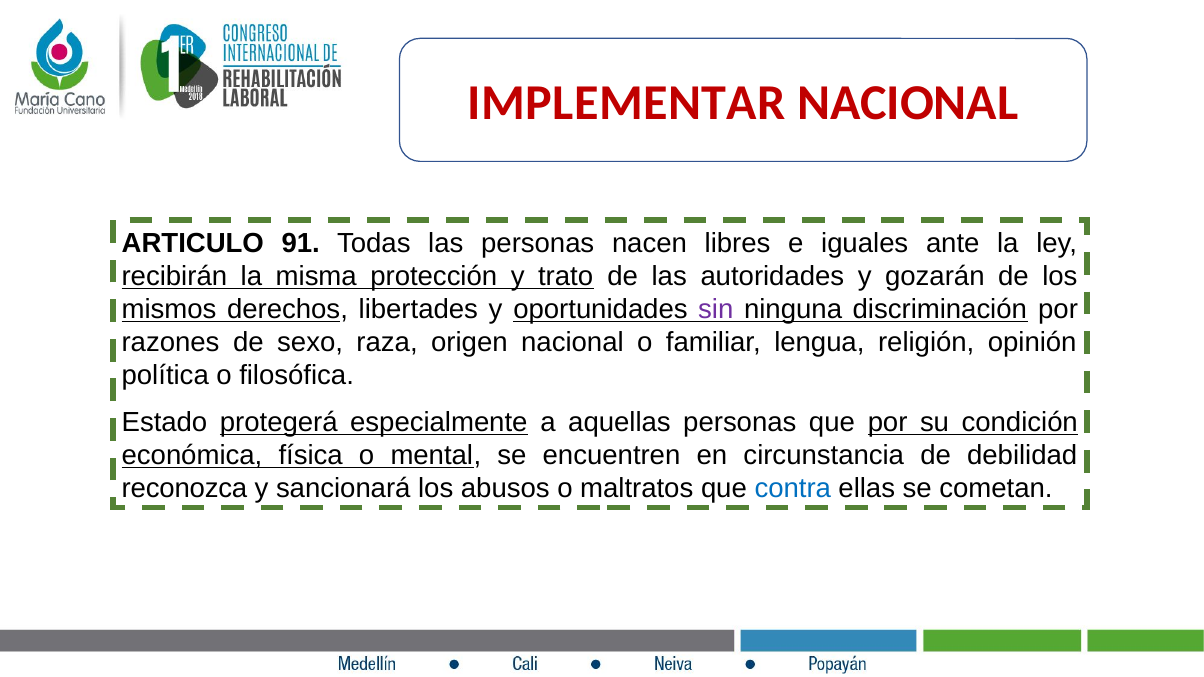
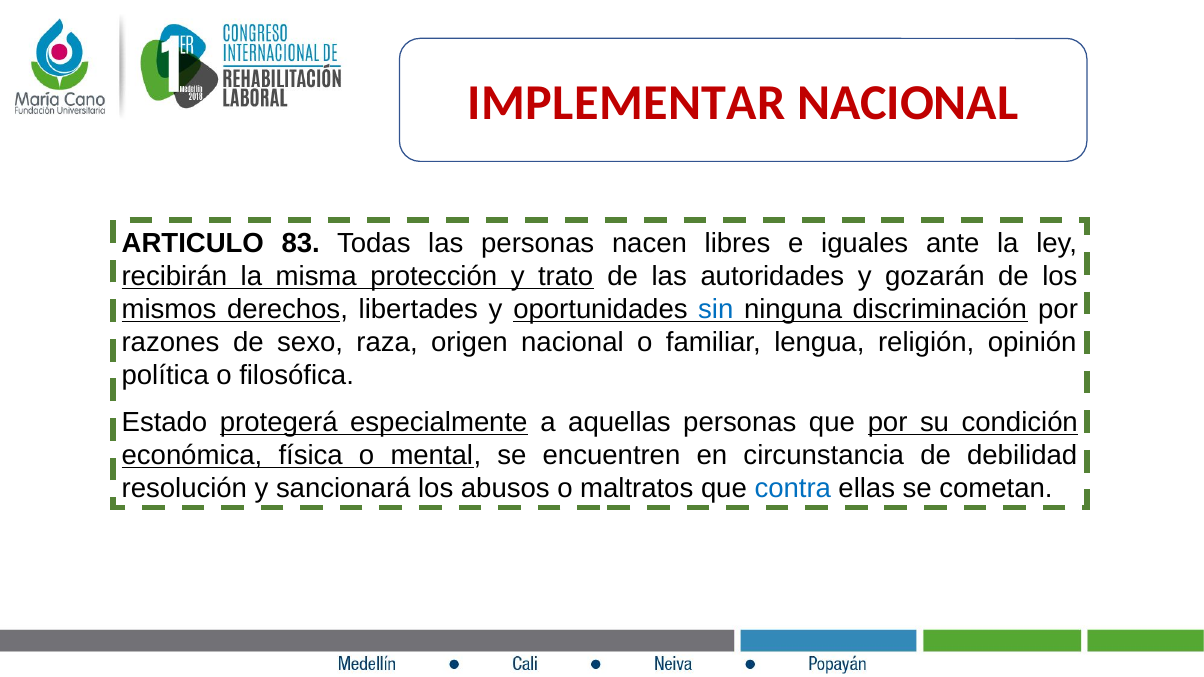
91: 91 -> 83
sin colour: purple -> blue
reconozca: reconozca -> resolución
